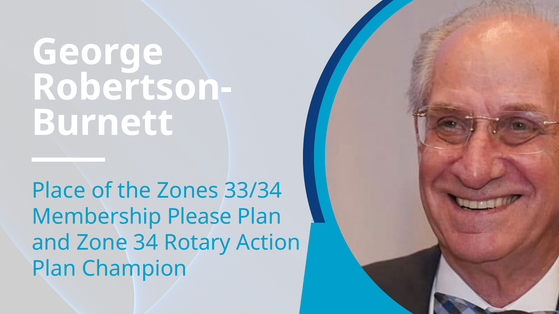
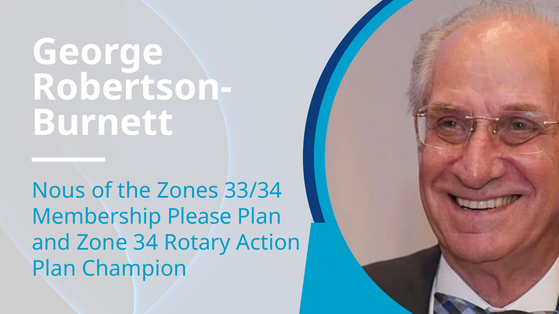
Place: Place -> Nous
